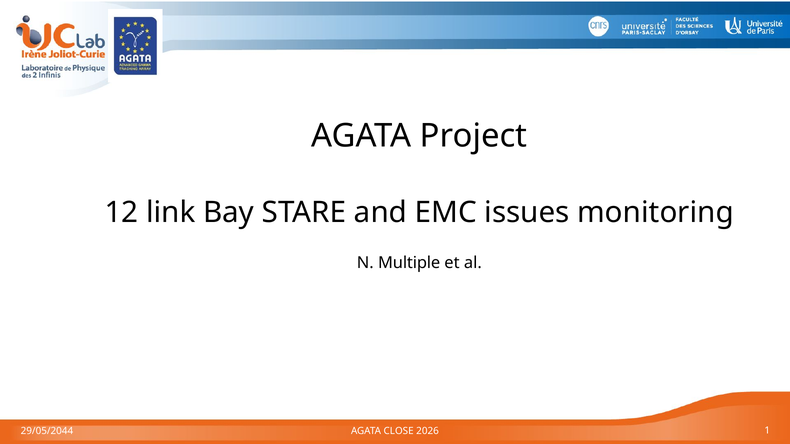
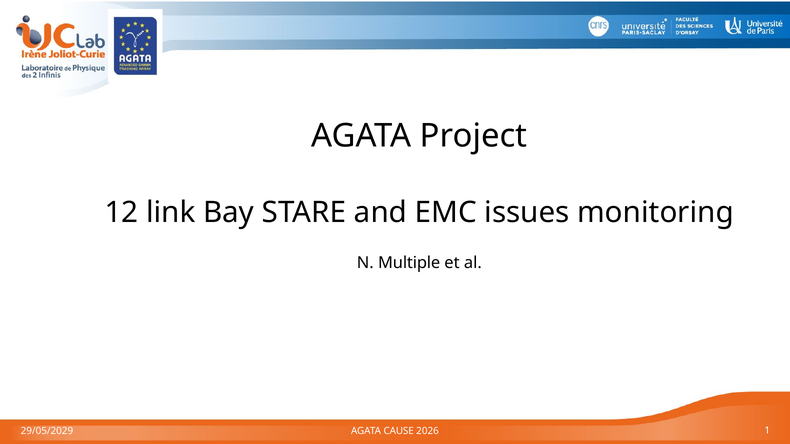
29/05/2044: 29/05/2044 -> 29/05/2029
CLOSE: CLOSE -> CAUSE
